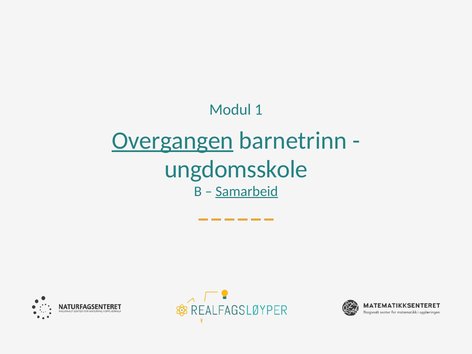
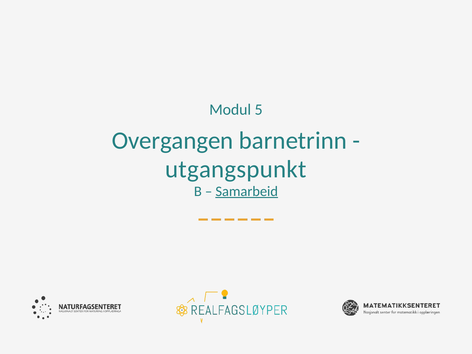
1: 1 -> 5
Overgangen underline: present -> none
ungdomsskole: ungdomsskole -> utgangspunkt
